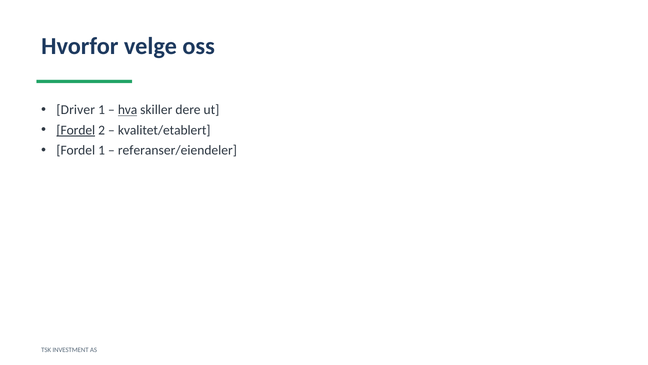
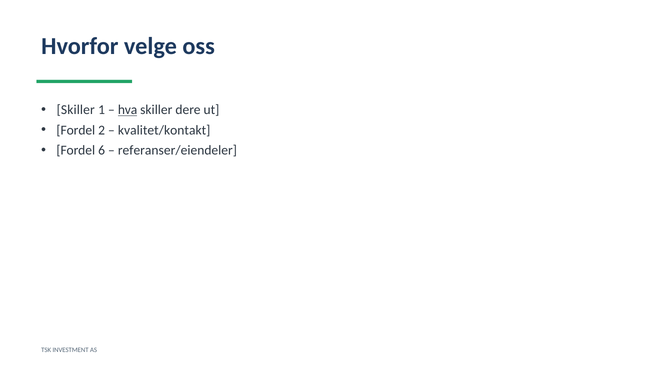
Driver at (76, 110): Driver -> Skiller
Fordel at (76, 130) underline: present -> none
kvalitet/etablert: kvalitet/etablert -> kvalitet/kontakt
Fordel 1: 1 -> 6
